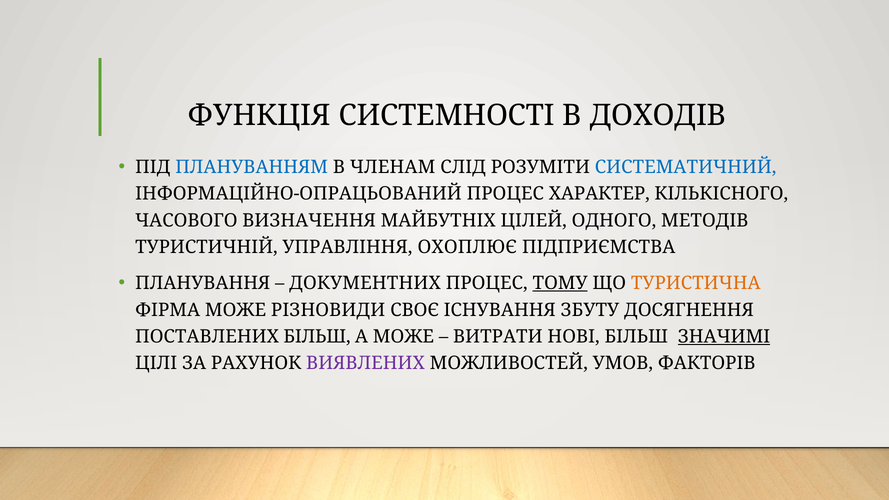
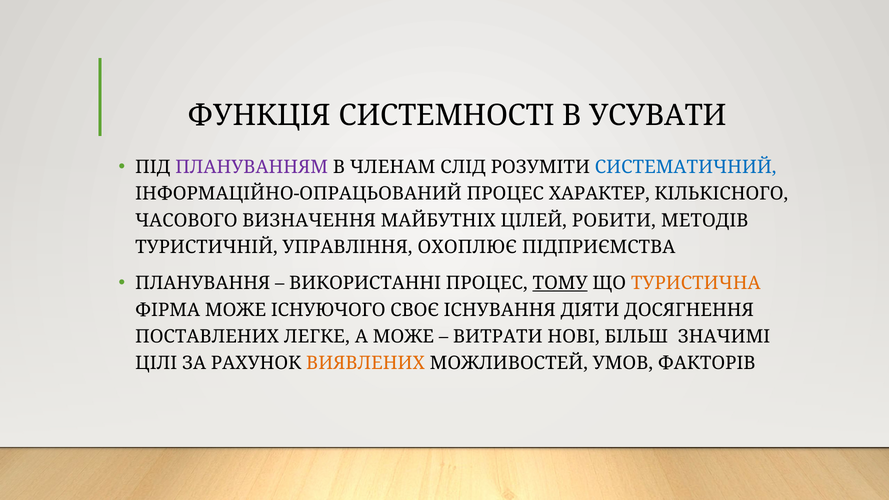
ДОХОДІВ: ДОХОДІВ -> УСУВАТИ
ПЛАНУВАННЯМ colour: blue -> purple
ОДНОГО: ОДНОГО -> РОБИТИ
ДОКУМЕНТНИХ: ДОКУМЕНТНИХ -> ВИКОРИСТАННІ
РІЗНОВИДИ: РІЗНОВИДИ -> ІСНУЮЧОГО
ЗБУТУ: ЗБУТУ -> ДІЯТИ
ПОСТАВЛЕНИХ БІЛЬШ: БІЛЬШ -> ЛЕГКЕ
ЗНАЧИМІ underline: present -> none
ВИЯВЛЕНИХ colour: purple -> orange
